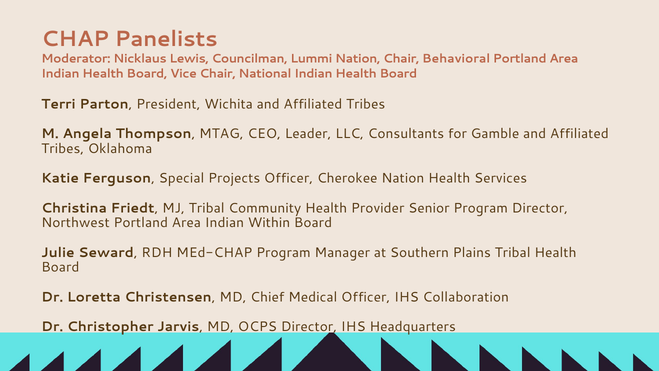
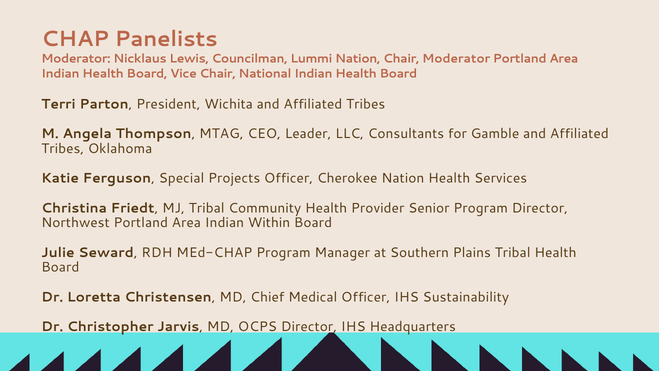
Chair Behavioral: Behavioral -> Moderator
Collaboration: Collaboration -> Sustainability
